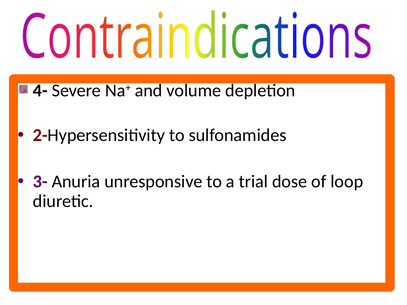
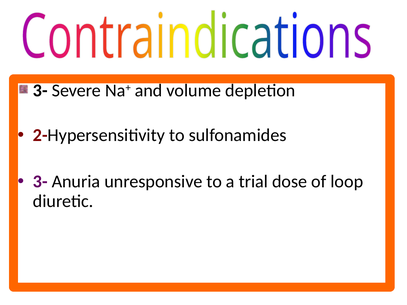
4- at (40, 91): 4- -> 3-
